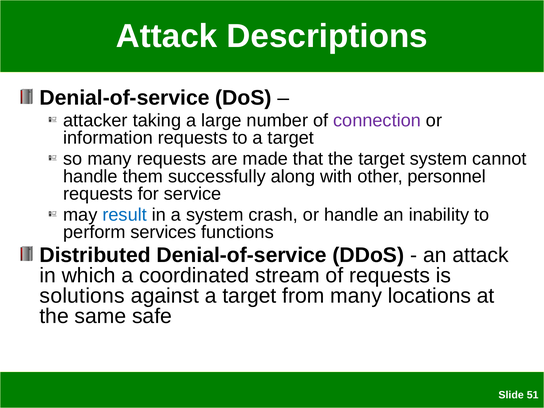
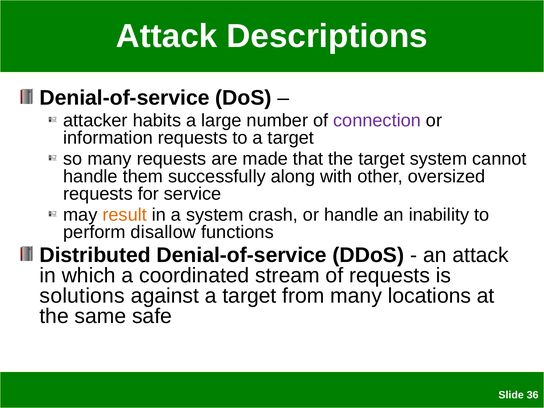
taking: taking -> habits
personnel: personnel -> oversized
result colour: blue -> orange
services: services -> disallow
51: 51 -> 36
